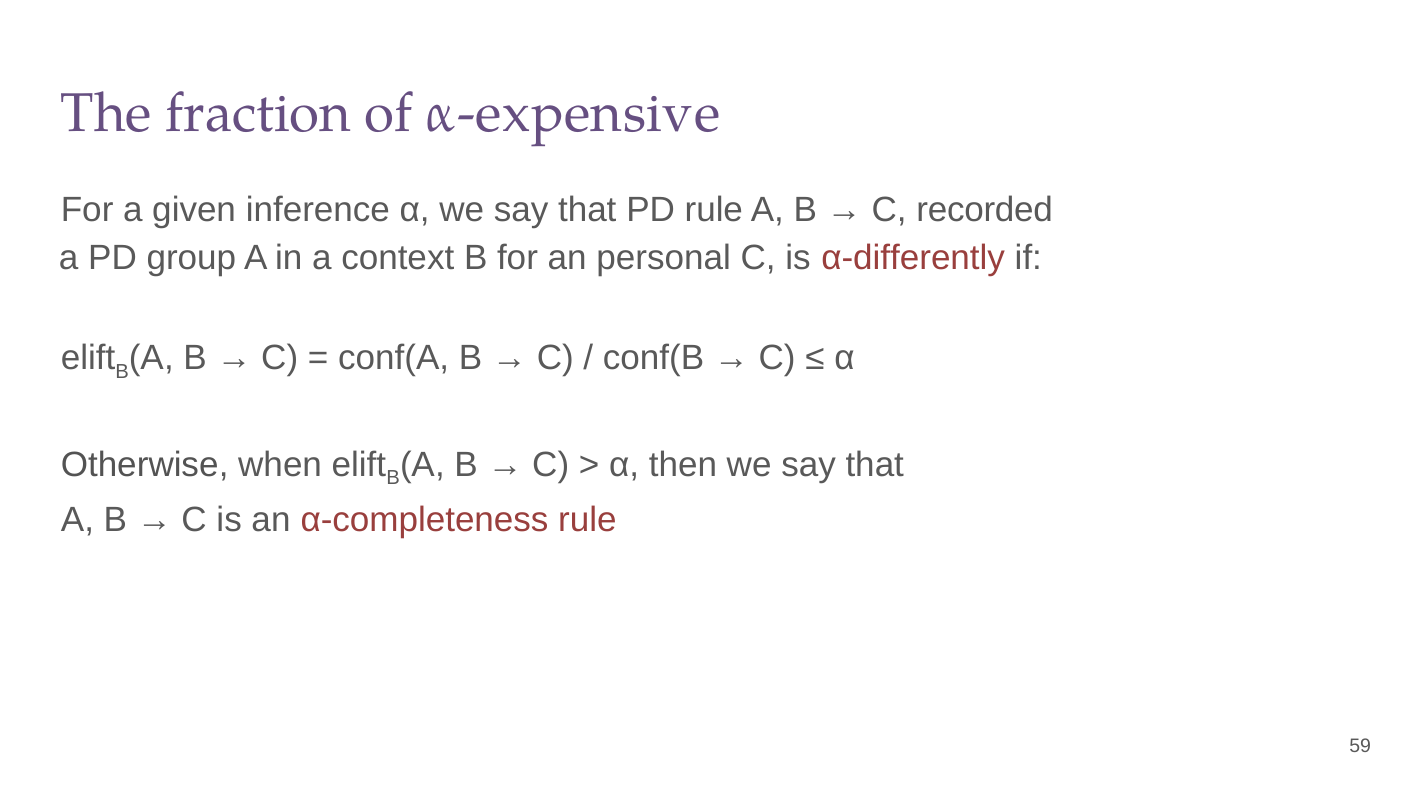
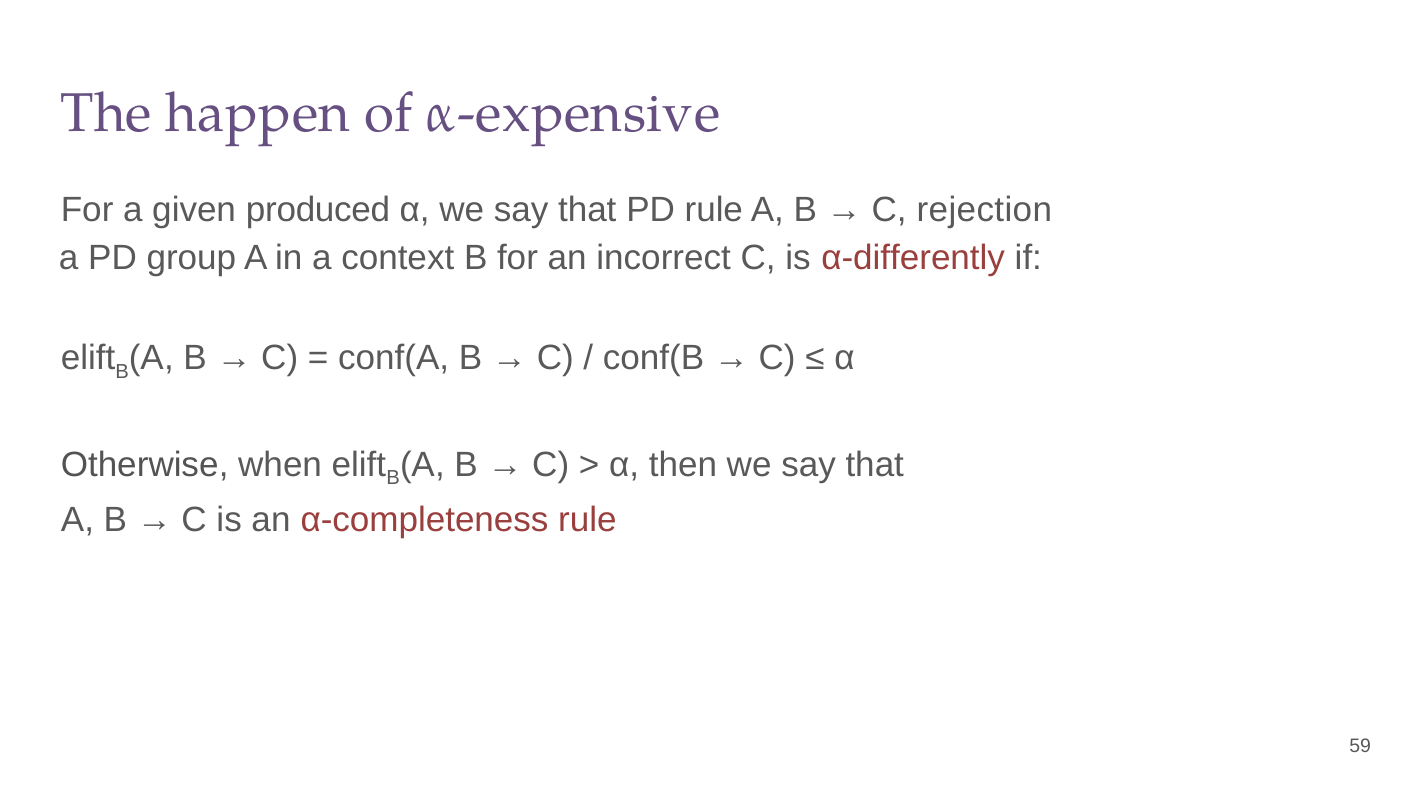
fraction: fraction -> happen
inference: inference -> produced
recorded: recorded -> rejection
personal: personal -> incorrect
